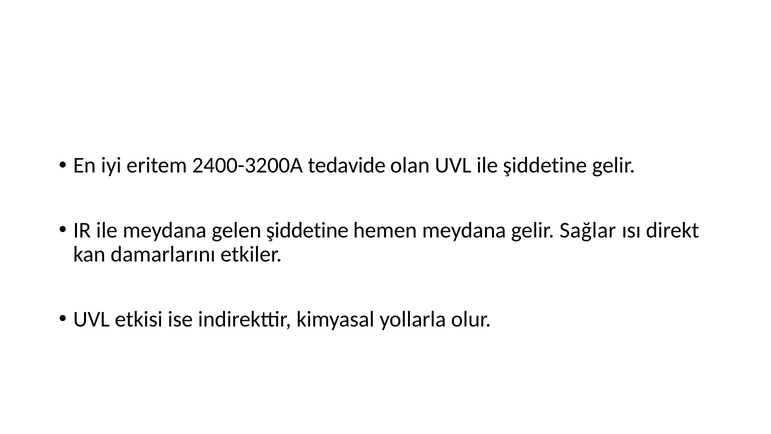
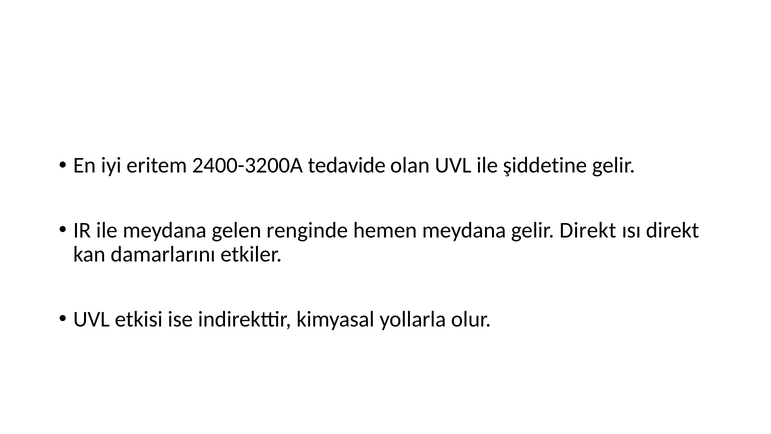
gelen şiddetine: şiddetine -> renginde
gelir Sağlar: Sağlar -> Direkt
